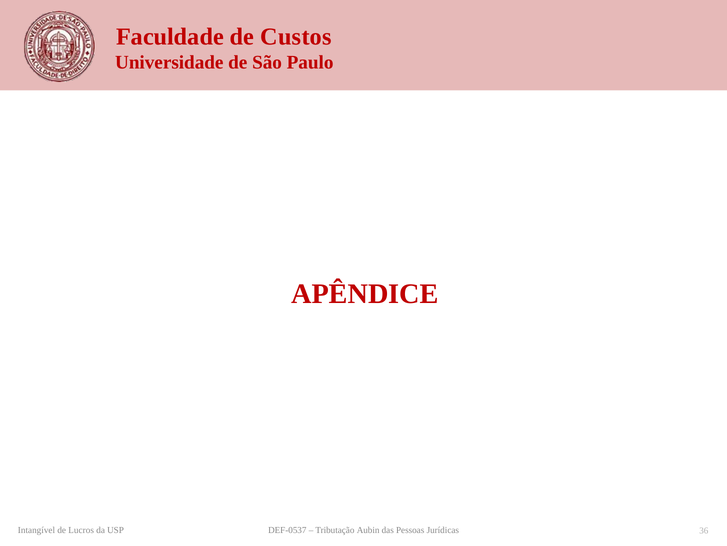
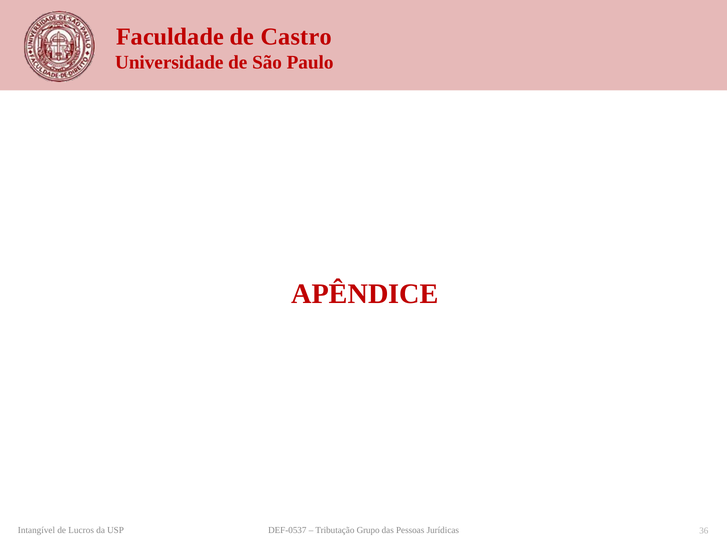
Custos: Custos -> Castro
Aubin: Aubin -> Grupo
